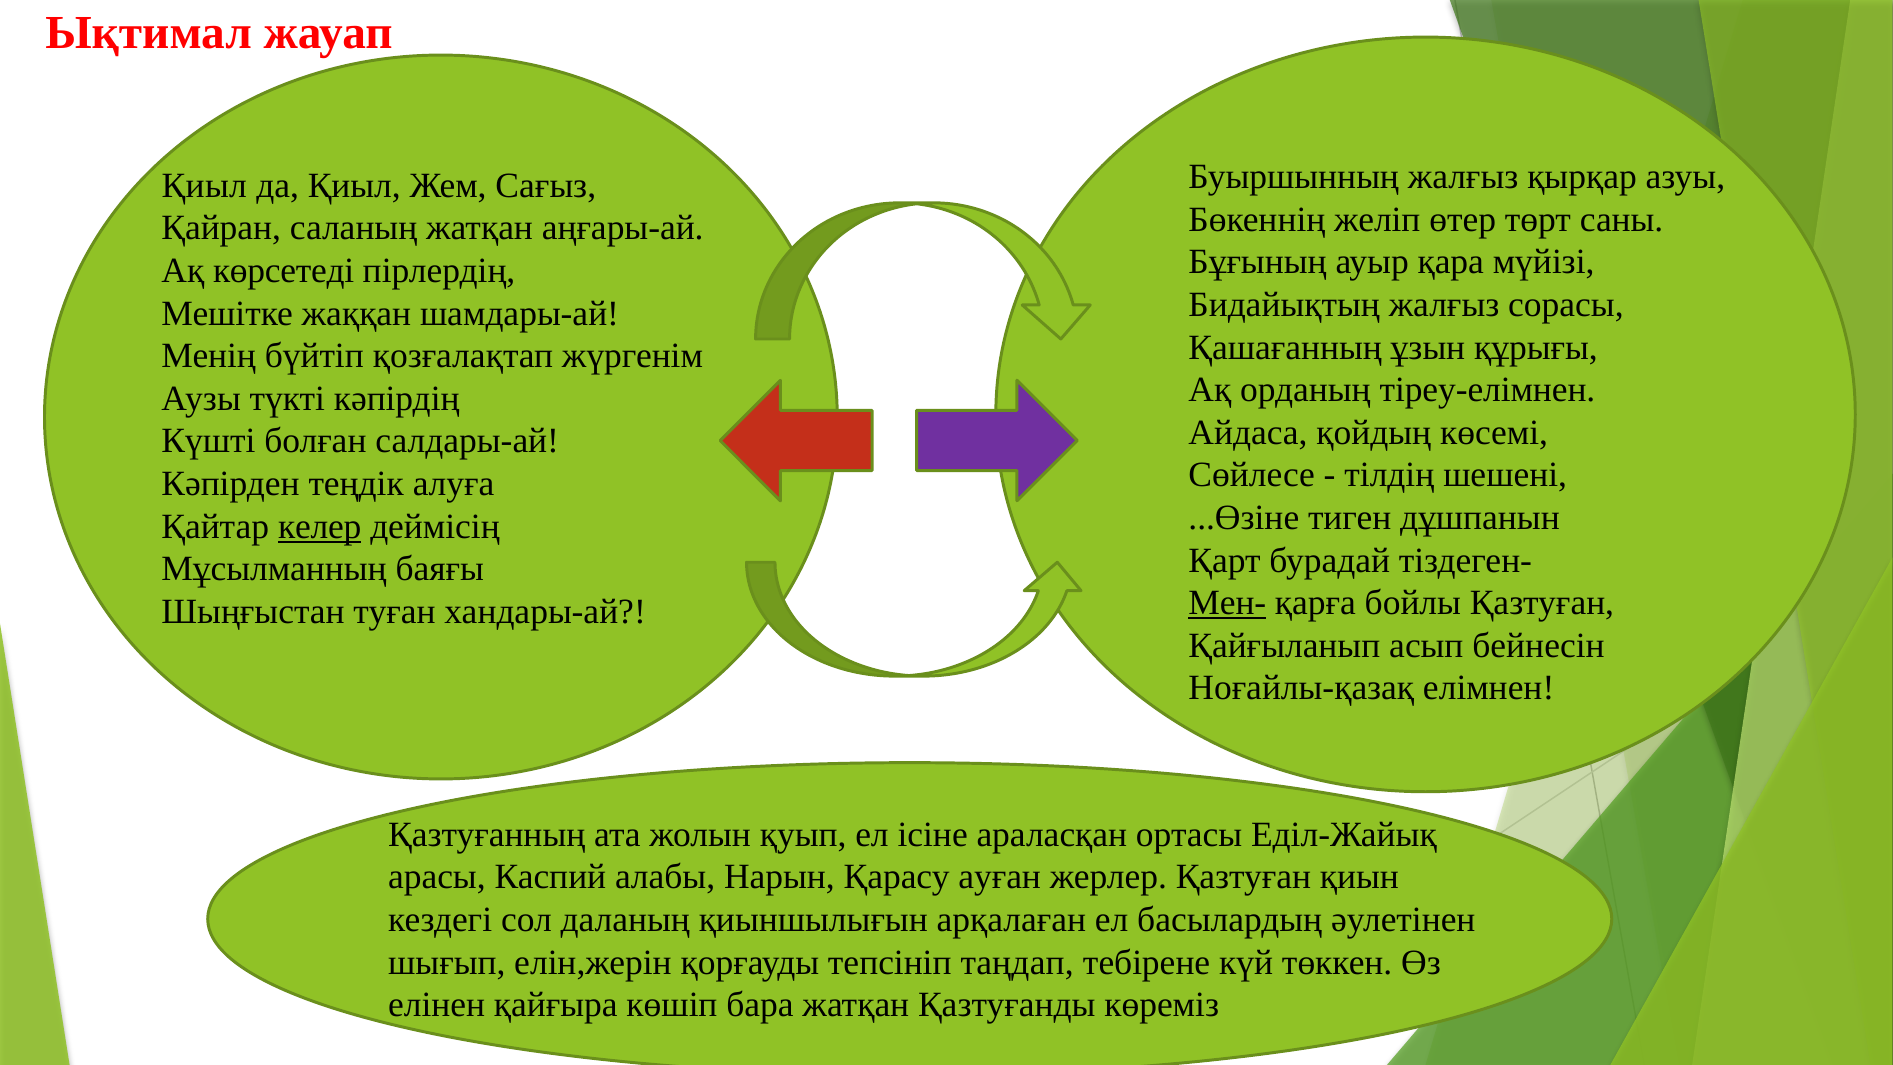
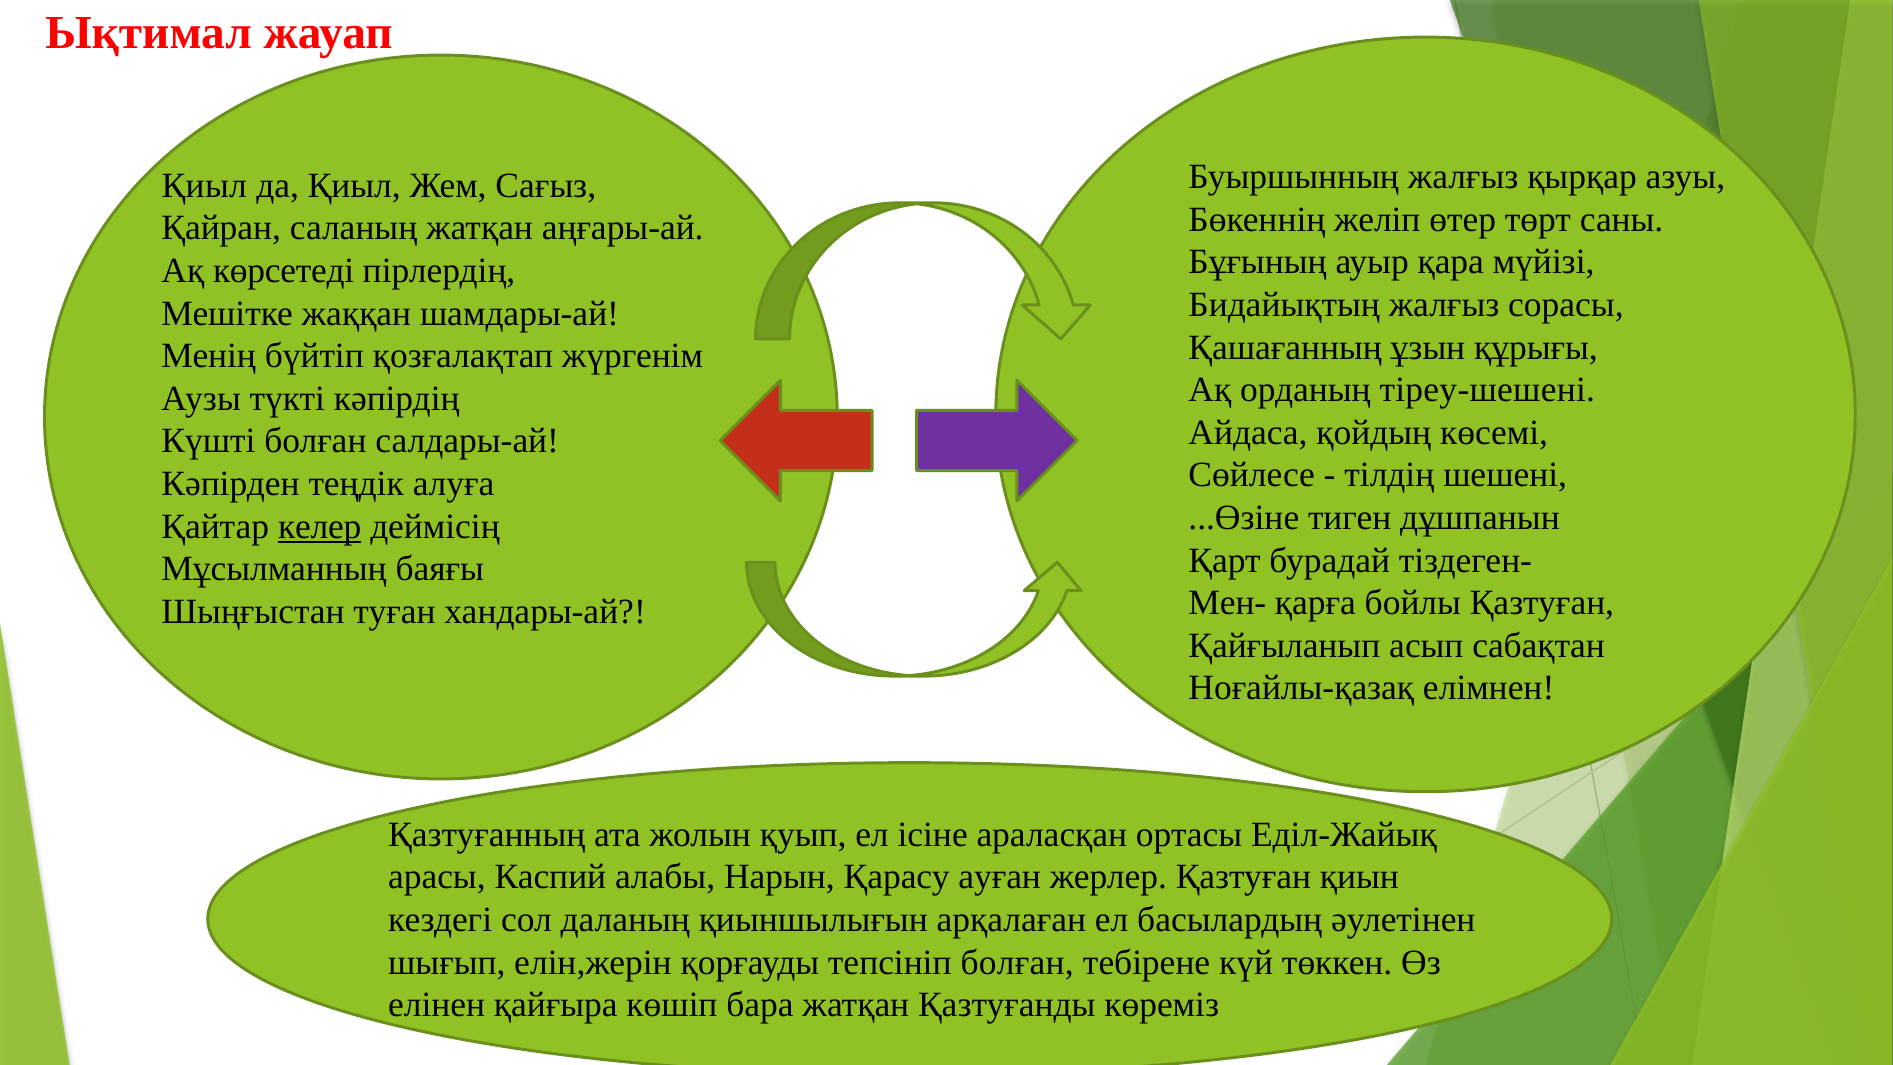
тіреу-елімнен: тіреу-елімнен -> тіреу-шешені
Мен- underline: present -> none
бейнесін: бейнесін -> сабақтан
тепсініп таңдап: таңдап -> болған
